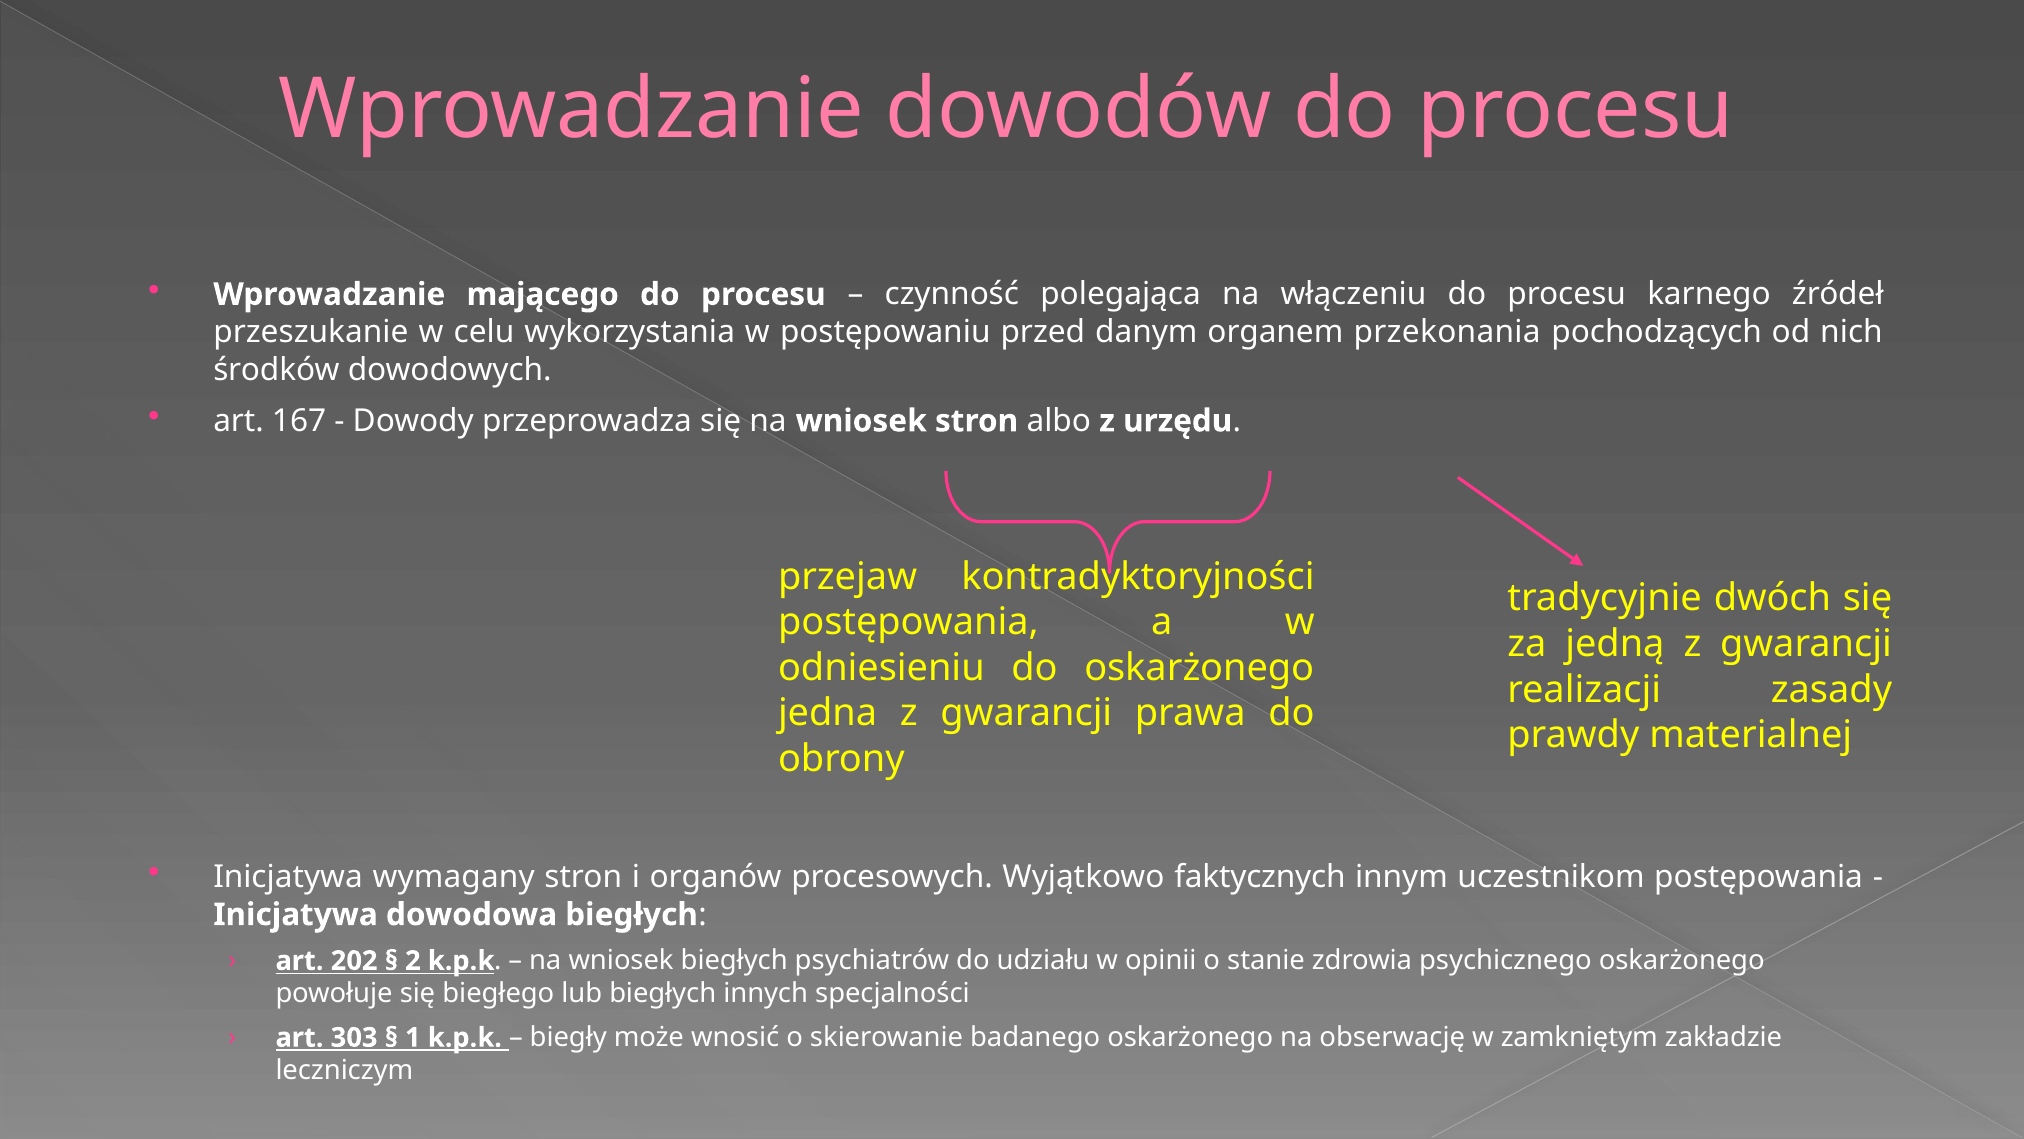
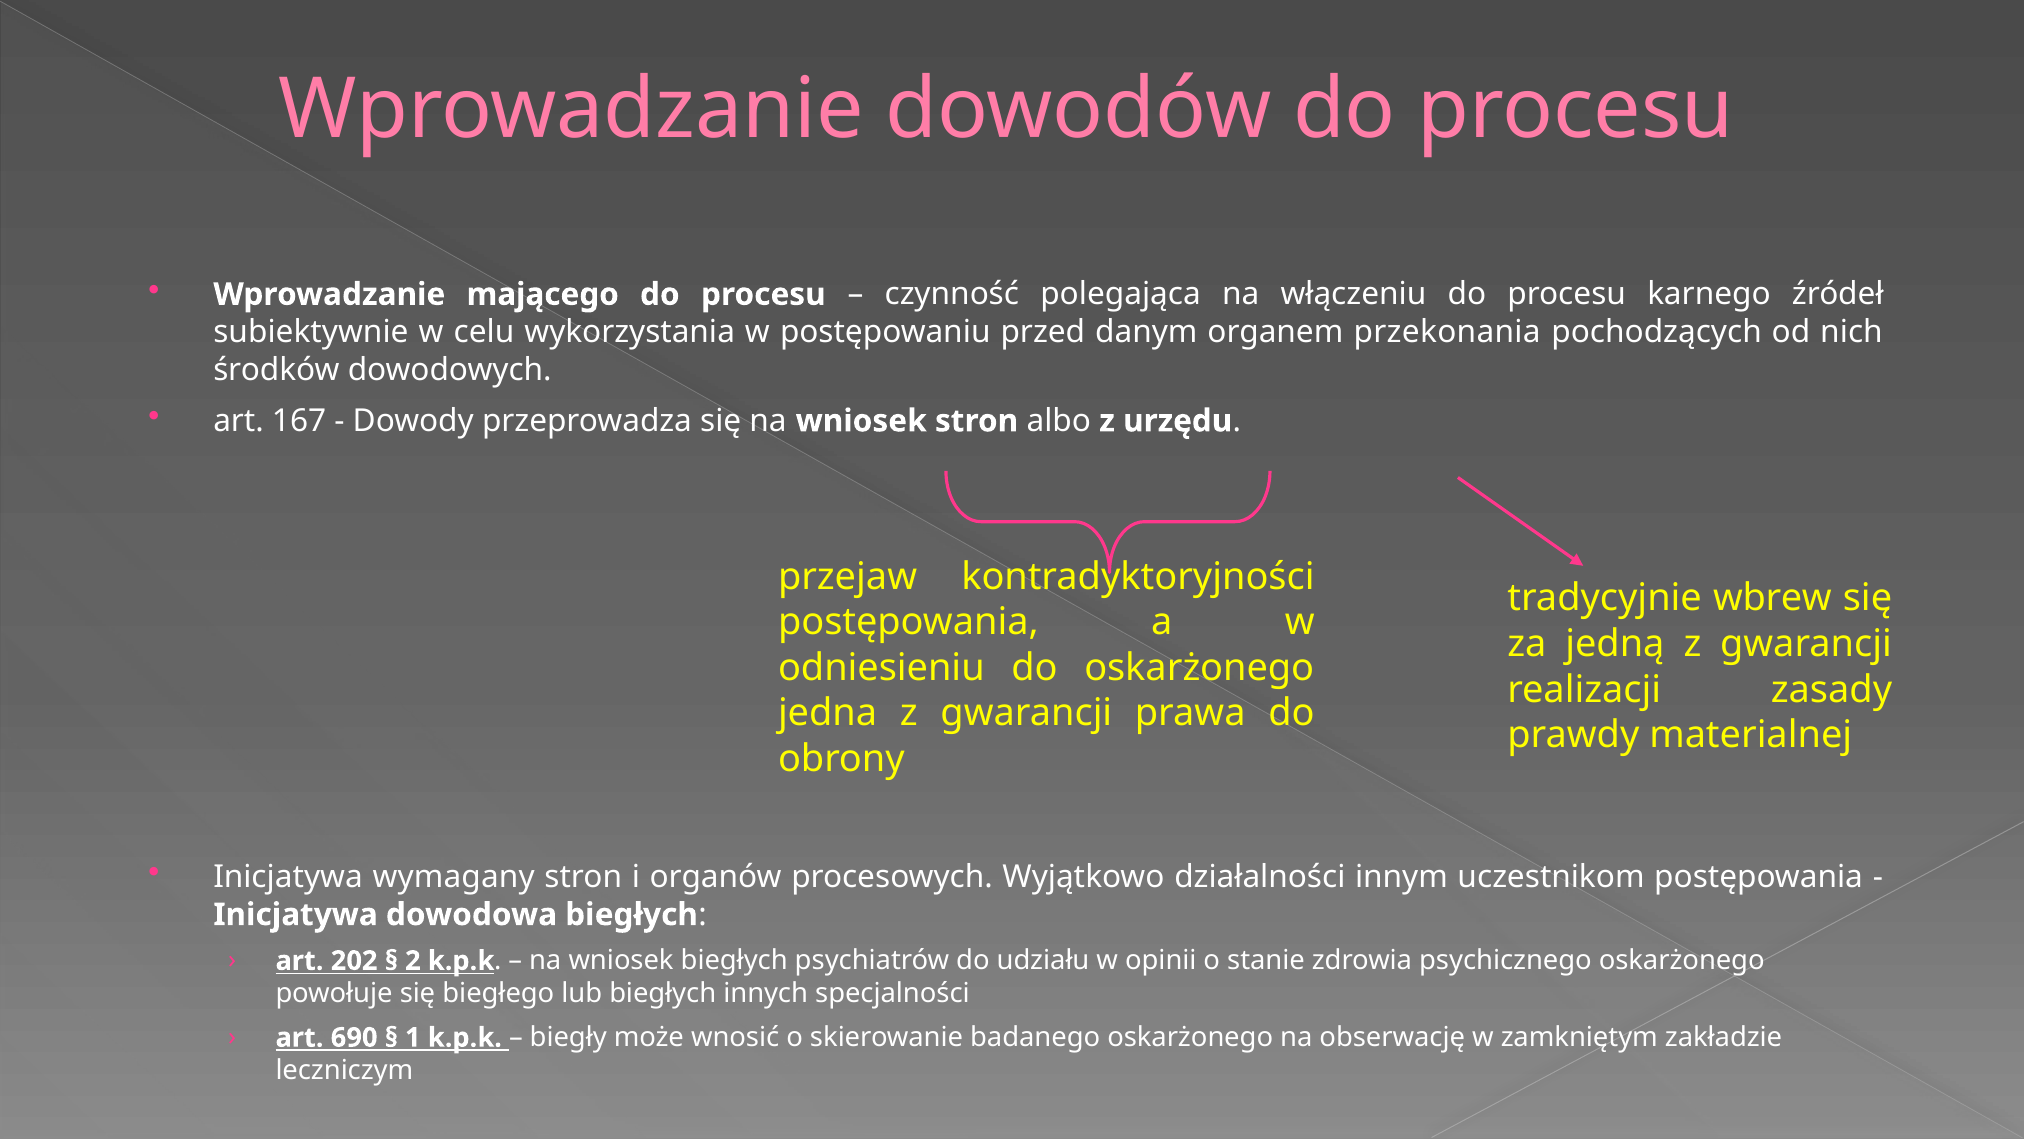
przeszukanie: przeszukanie -> subiektywnie
dwóch: dwóch -> wbrew
faktycznych: faktycznych -> działalności
303: 303 -> 690
